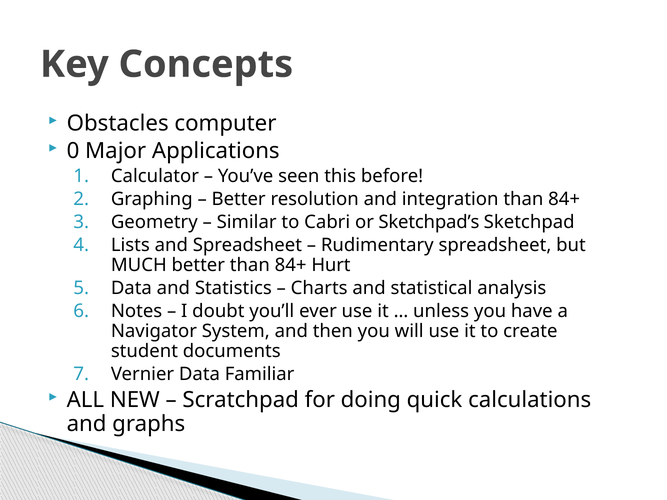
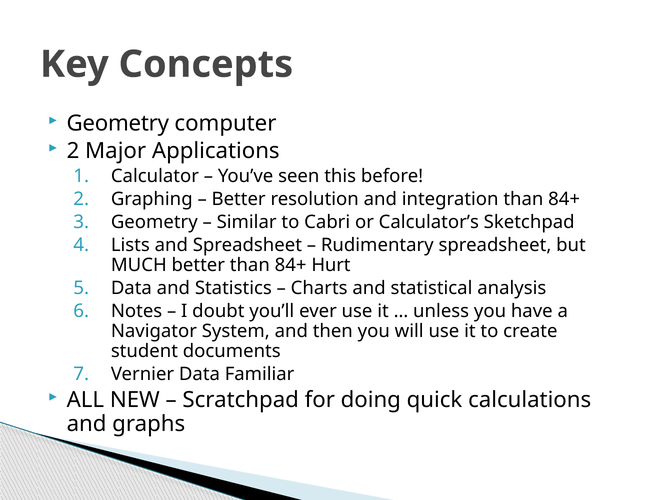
Obstacles at (118, 123): Obstacles -> Geometry
0 at (73, 151): 0 -> 2
Sketchpad’s: Sketchpad’s -> Calculator’s
